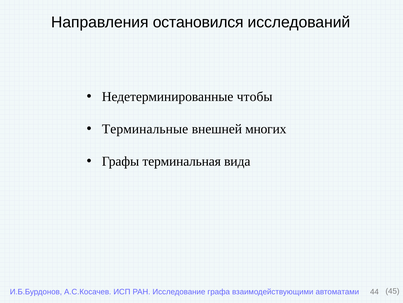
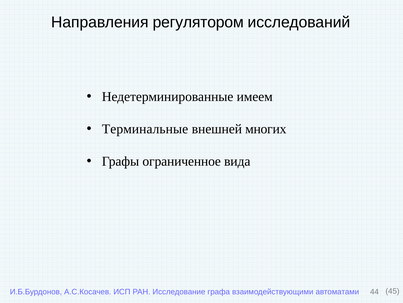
остановился: остановился -> регулятором
чтобы: чтобы -> имеем
терминальная: терминальная -> ограниченное
